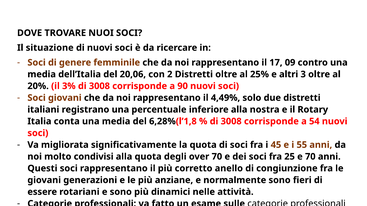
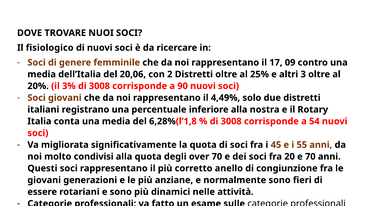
situazione: situazione -> fisiologico
25: 25 -> 20
